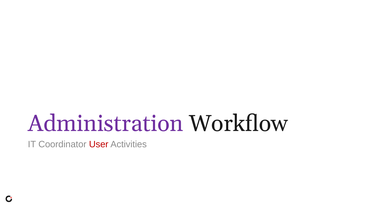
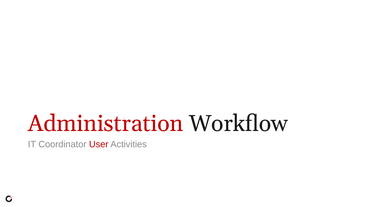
Administration colour: purple -> red
